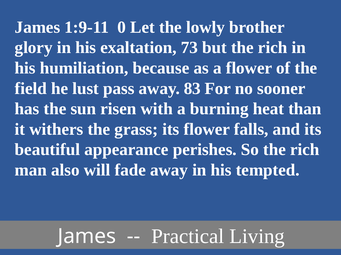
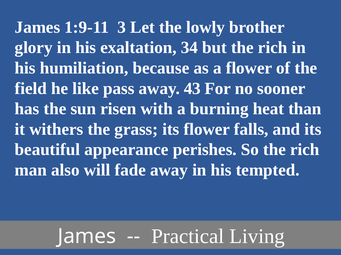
0: 0 -> 3
73: 73 -> 34
lust: lust -> like
83: 83 -> 43
